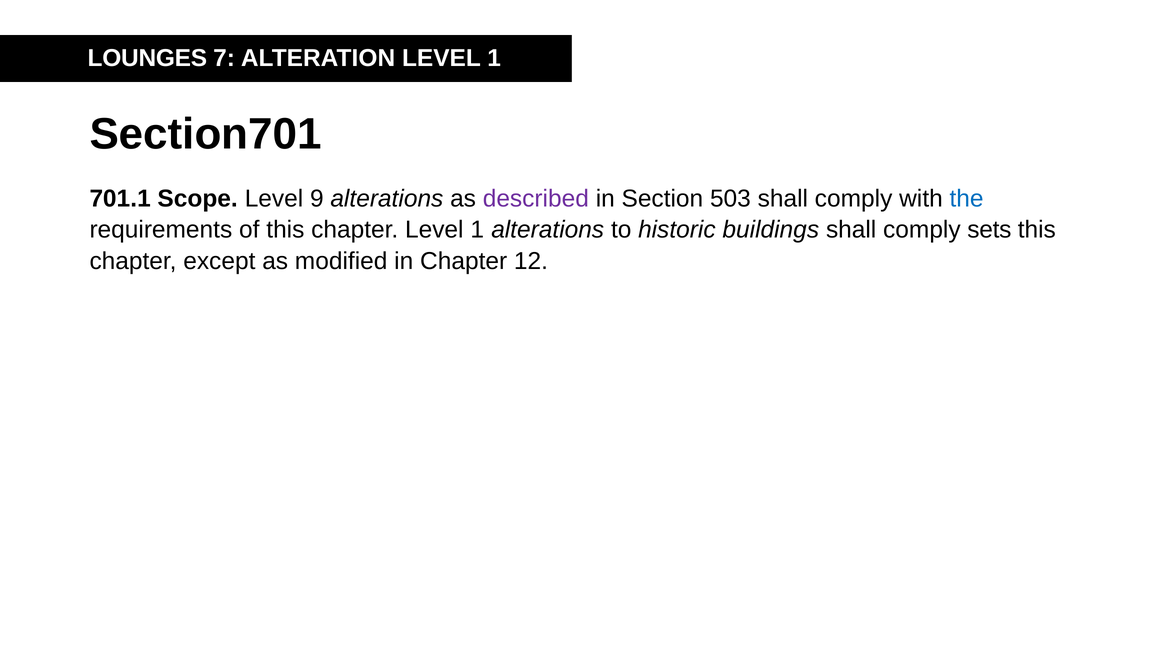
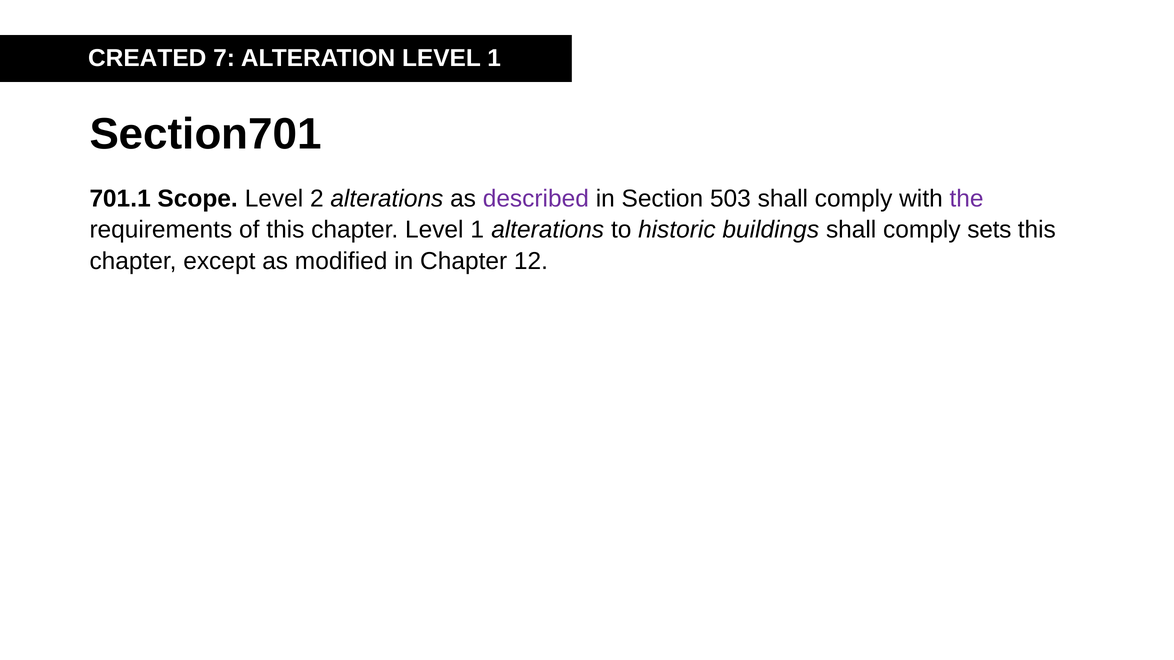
LOUNGES: LOUNGES -> CREATED
9: 9 -> 2
the colour: blue -> purple
